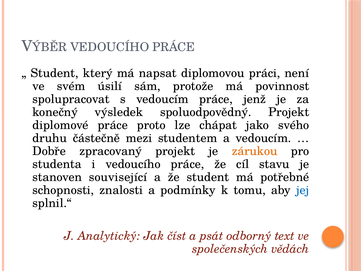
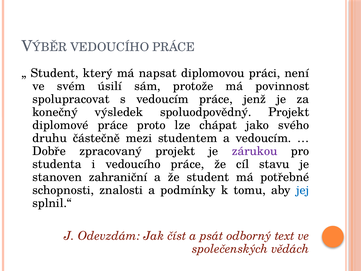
zárukou colour: orange -> purple
související: související -> zahraniční
Analytický: Analytický -> Odevzdám
